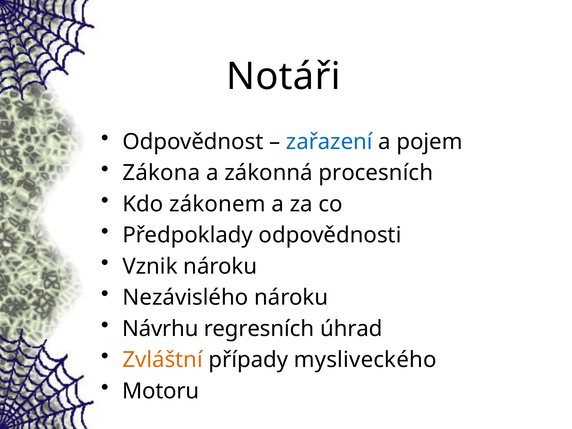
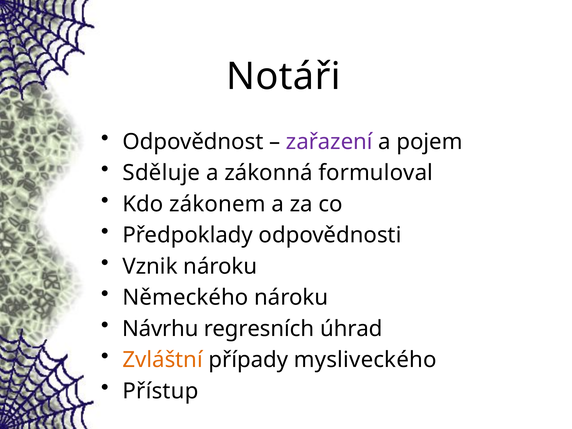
zařazení colour: blue -> purple
Zákona: Zákona -> Sděluje
procesních: procesních -> formuloval
Nezávislého: Nezávislého -> Německého
Motoru: Motoru -> Přístup
